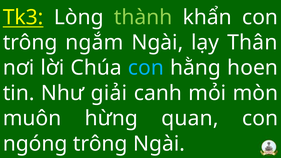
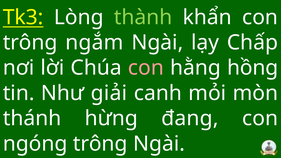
Thân: Thân -> Chấp
con at (146, 68) colour: light blue -> pink
hoen: hoen -> hồng
muôn: muôn -> thánh
quan: quan -> đang
